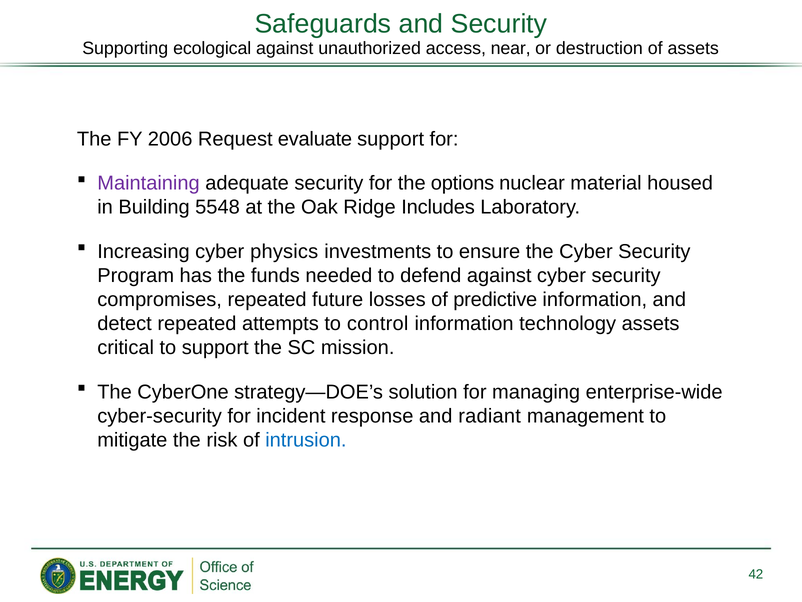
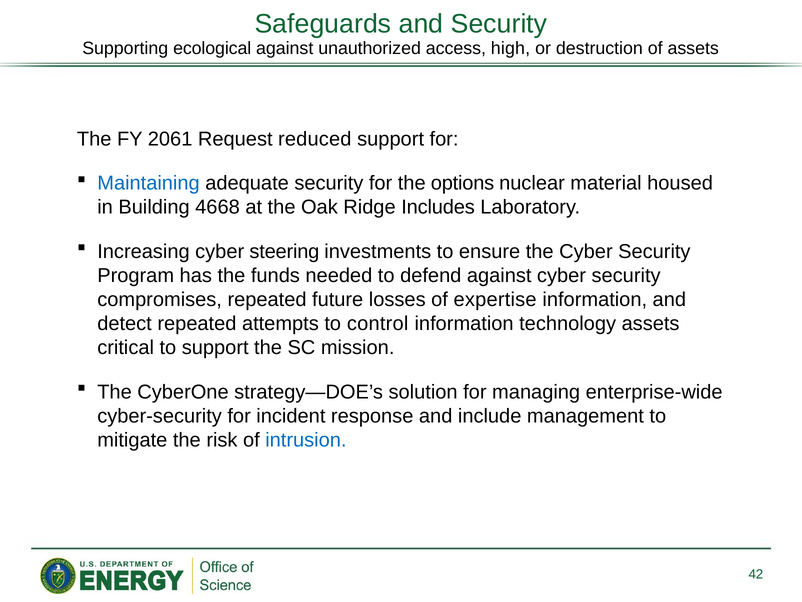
near: near -> high
2006: 2006 -> 2061
evaluate: evaluate -> reduced
Maintaining colour: purple -> blue
5548: 5548 -> 4668
physics: physics -> steering
predictive: predictive -> expertise
radiant: radiant -> include
